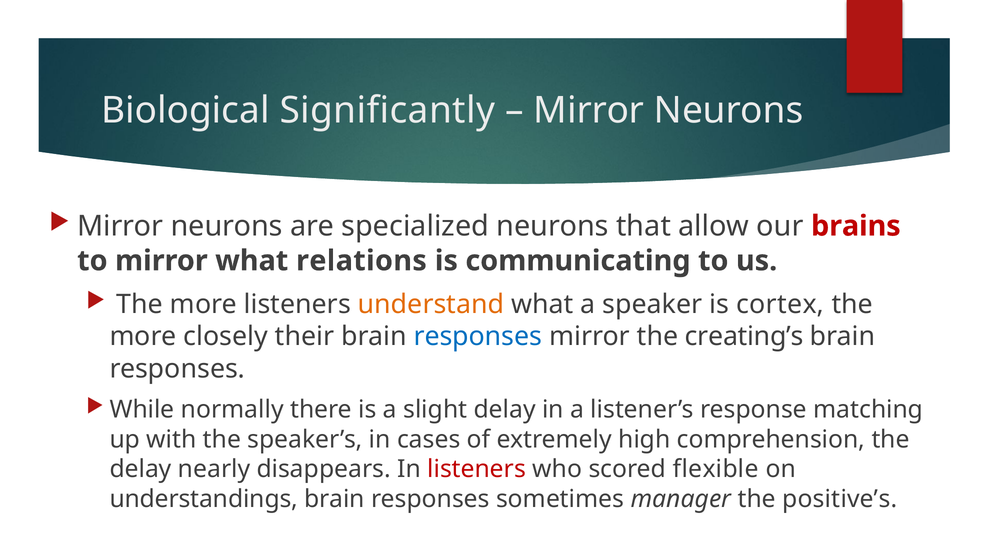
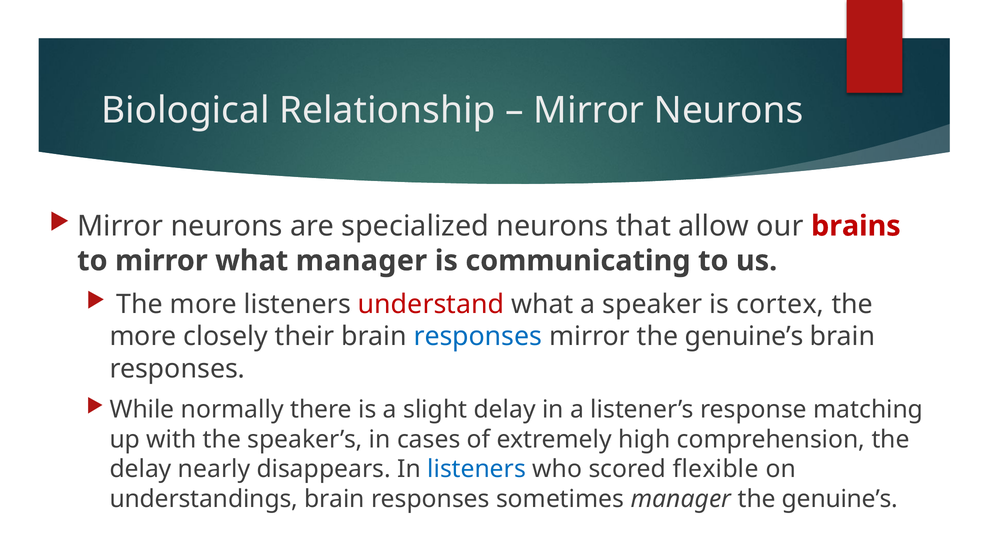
Significantly: Significantly -> Relationship
what relations: relations -> manager
understand colour: orange -> red
mirror the creating’s: creating’s -> genuine’s
listeners at (477, 469) colour: red -> blue
positive’s at (840, 498): positive’s -> genuine’s
